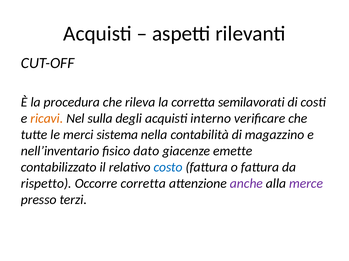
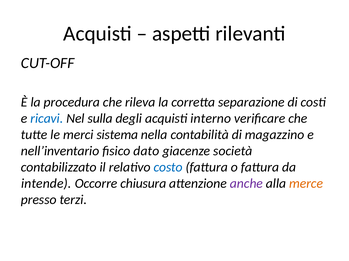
semilavorati: semilavorati -> separazione
ricavi colour: orange -> blue
emette: emette -> società
rispetto: rispetto -> intende
Occorre corretta: corretta -> chiusura
merce colour: purple -> orange
